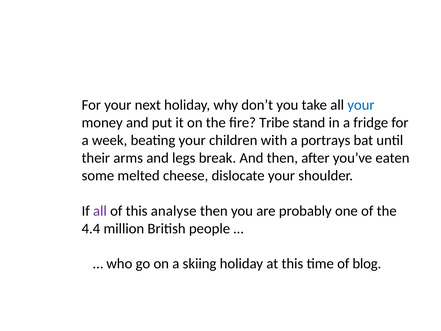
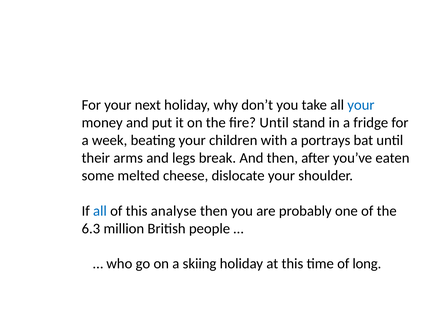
fire Tribe: Tribe -> Until
all at (100, 211) colour: purple -> blue
4.4: 4.4 -> 6.3
blog: blog -> long
